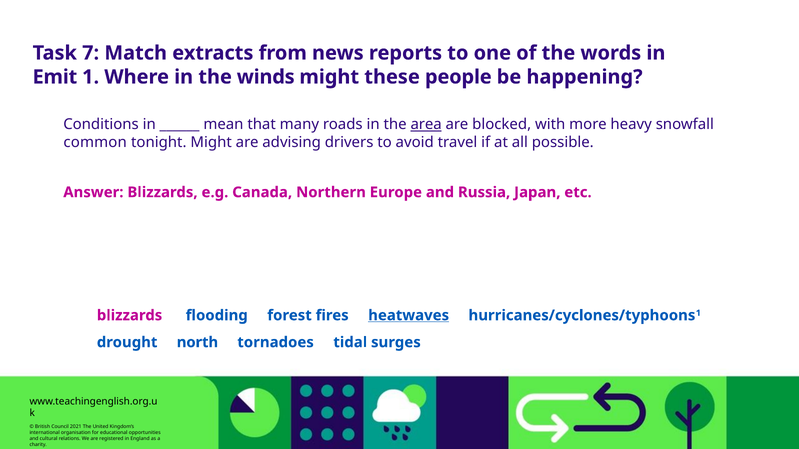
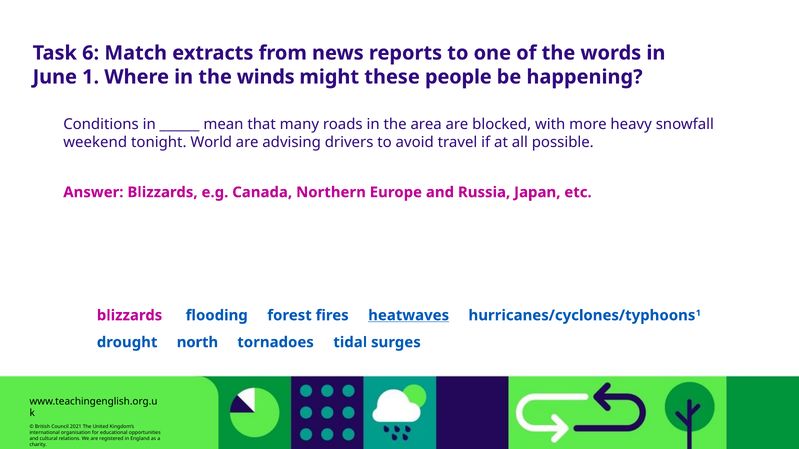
7: 7 -> 6
Emit: Emit -> June
area underline: present -> none
common: common -> weekend
tonight Might: Might -> World
